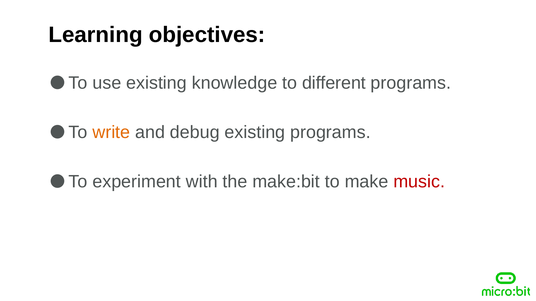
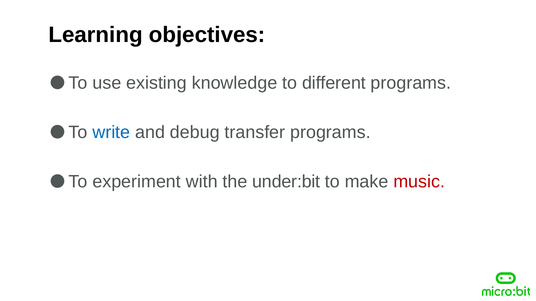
write colour: orange -> blue
debug existing: existing -> transfer
make:bit: make:bit -> under:bit
